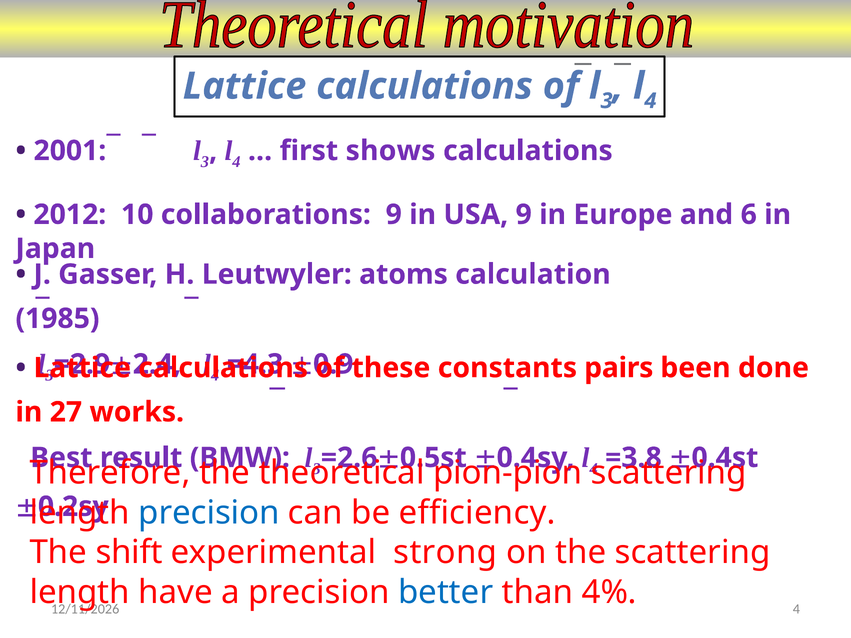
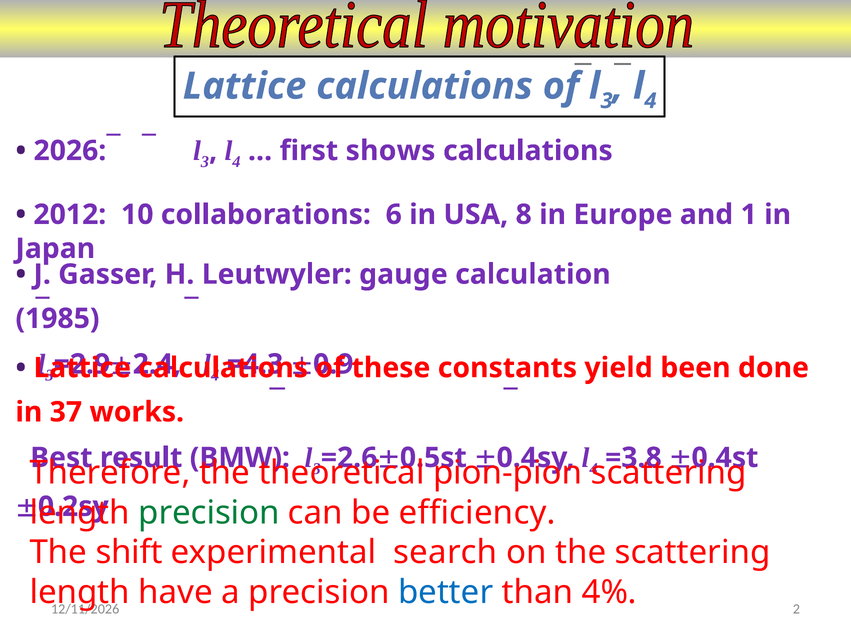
2001: 2001 -> 2026
collaborations 9: 9 -> 6
USA 9: 9 -> 8
6: 6 -> 1
atoms: atoms -> gauge
pairs: pairs -> yield
27: 27 -> 37
precision at (209, 513) colour: blue -> green
strong: strong -> search
4 at (796, 609): 4 -> 2
